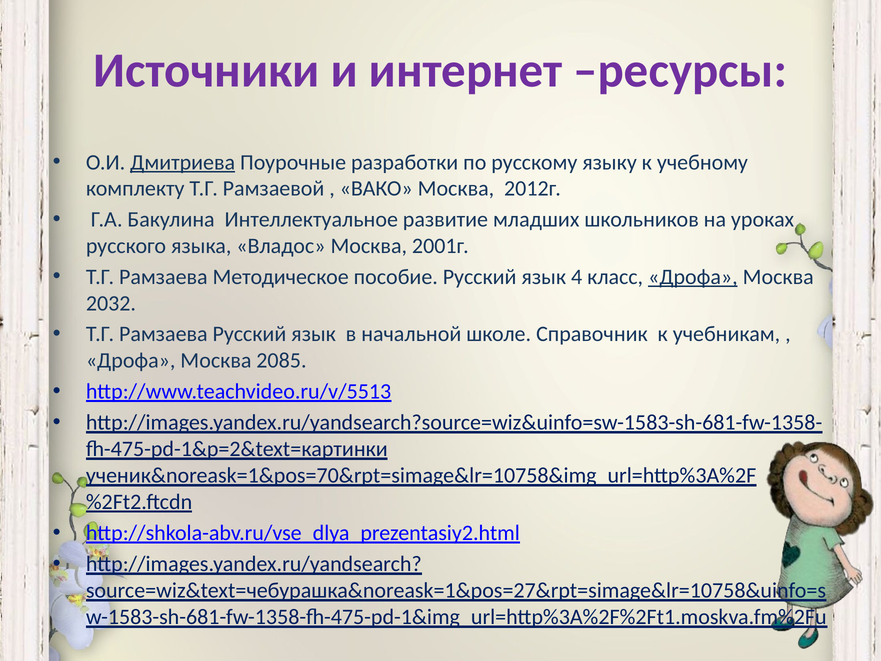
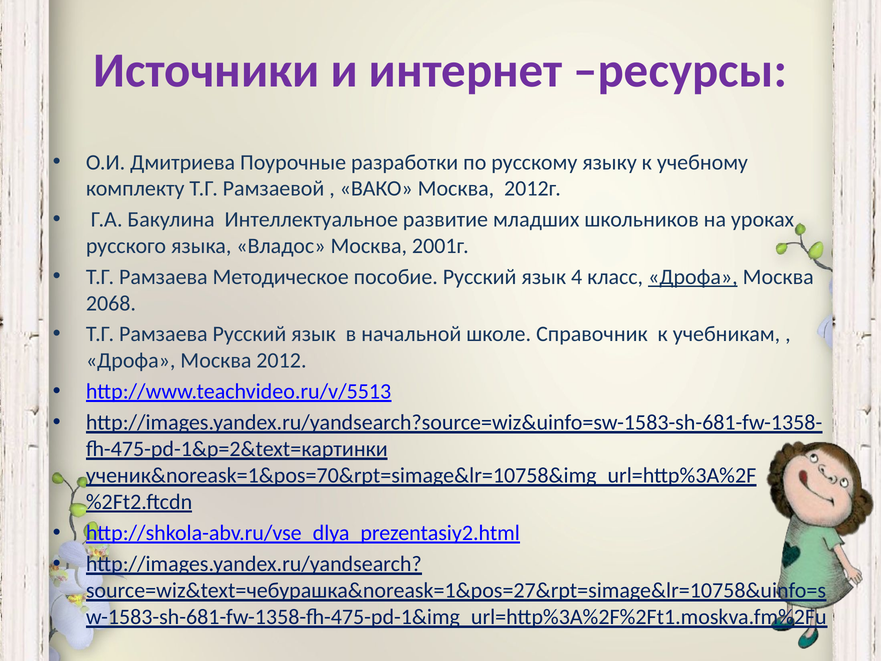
Дмитриева underline: present -> none
2032: 2032 -> 2068
2085: 2085 -> 2012
